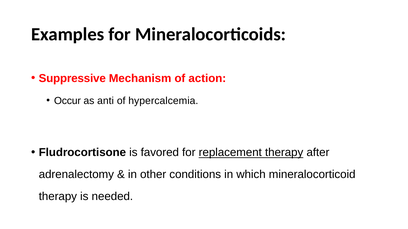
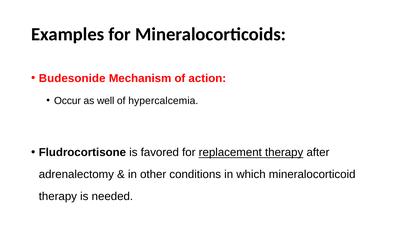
Suppressive: Suppressive -> Budesonide
anti: anti -> well
